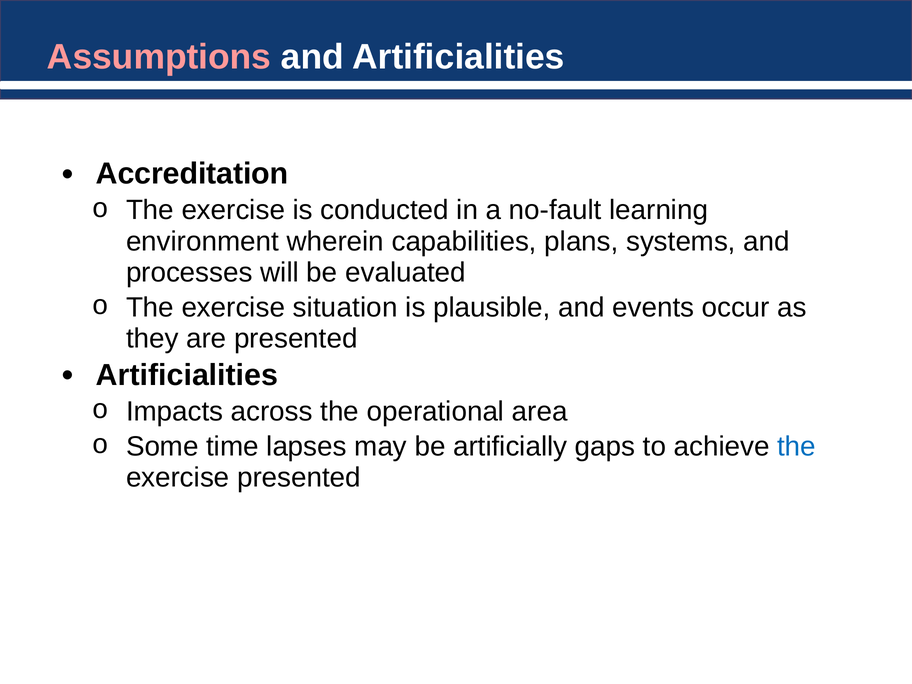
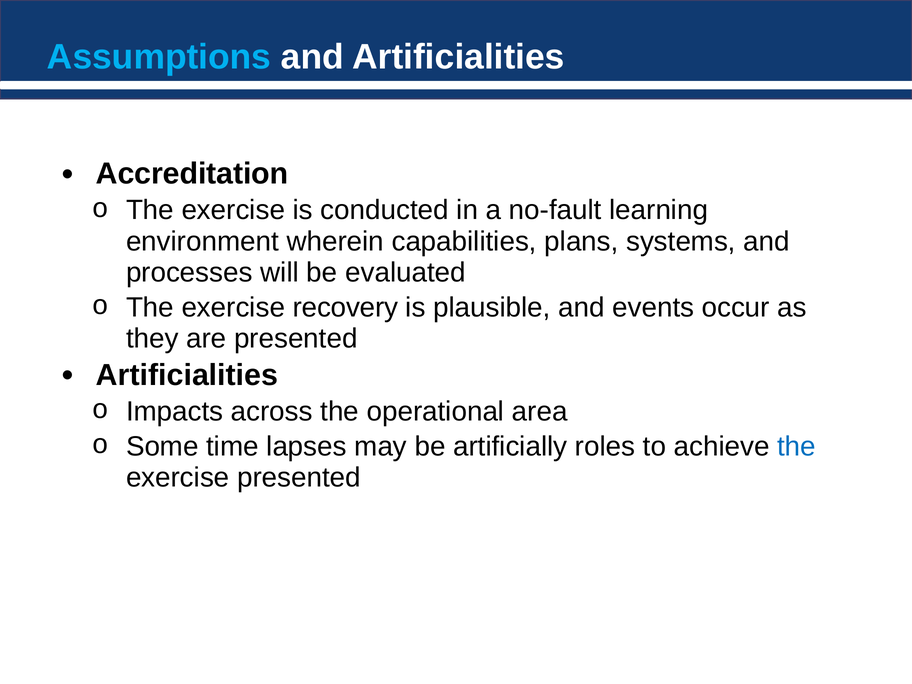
Assumptions colour: pink -> light blue
situation: situation -> recovery
gaps: gaps -> roles
